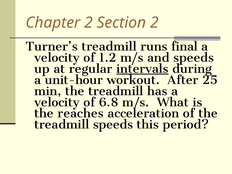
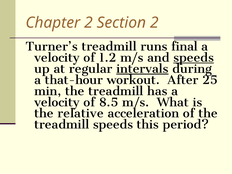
speeds at (194, 58) underline: none -> present
unit-hour: unit-hour -> that-hour
6.8: 6.8 -> 8.5
reaches: reaches -> relative
